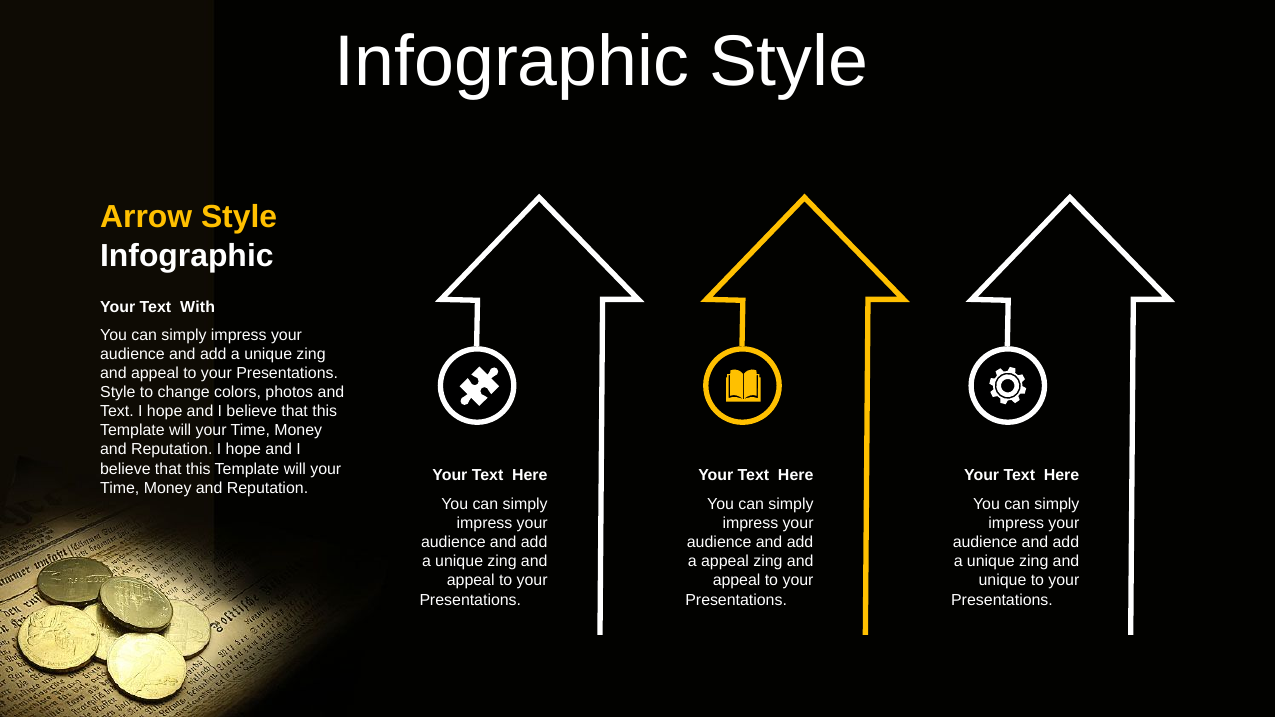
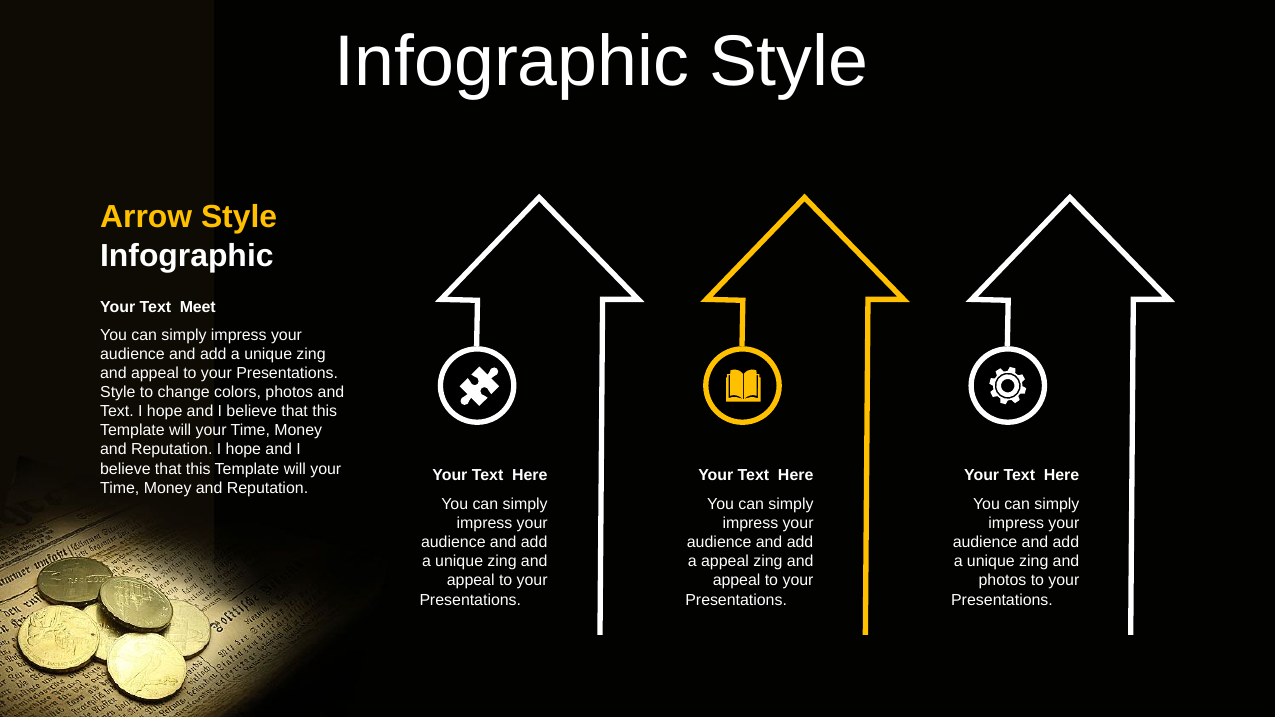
With: With -> Meet
unique at (1003, 581): unique -> photos
